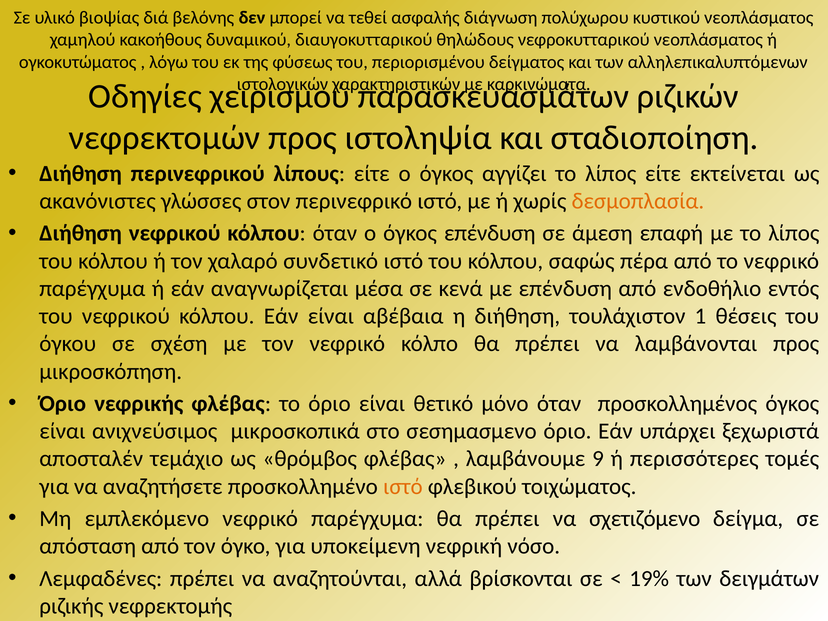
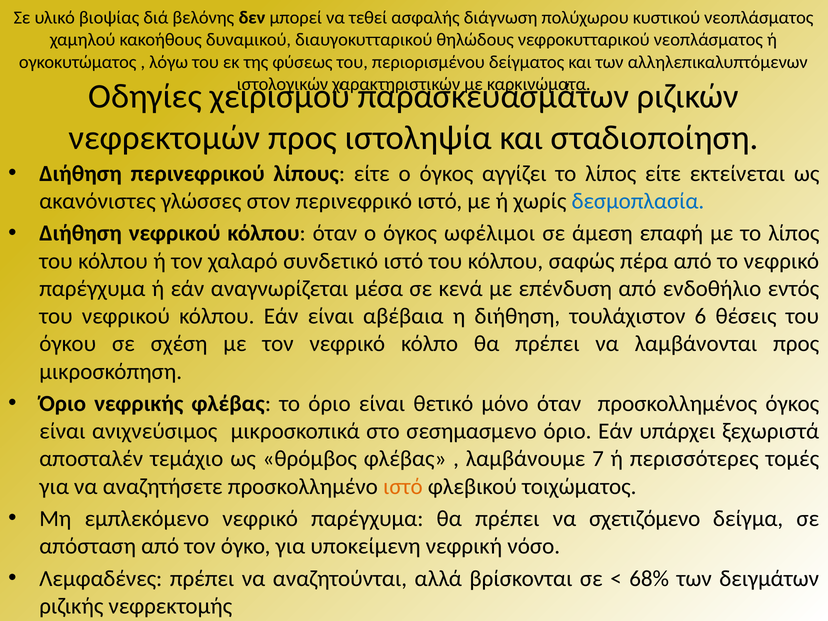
δεσμοπλασία colour: orange -> blue
όγκος επένδυση: επένδυση -> ωφέλιμοι
1: 1 -> 6
9: 9 -> 7
19%: 19% -> 68%
